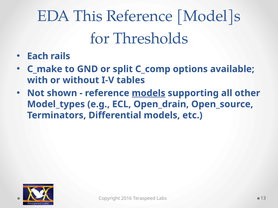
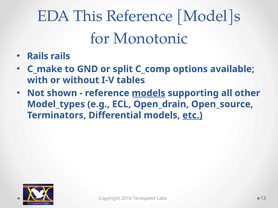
Thresholds: Thresholds -> Monotonic
Each at (38, 56): Each -> Rails
etc underline: none -> present
